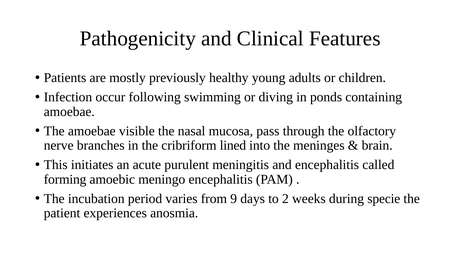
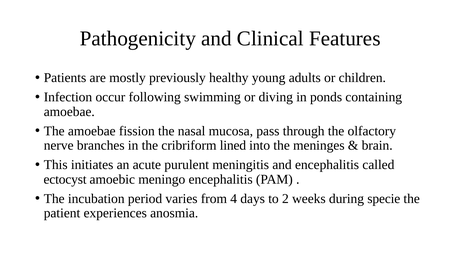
visible: visible -> fission
forming: forming -> ectocyst
9: 9 -> 4
